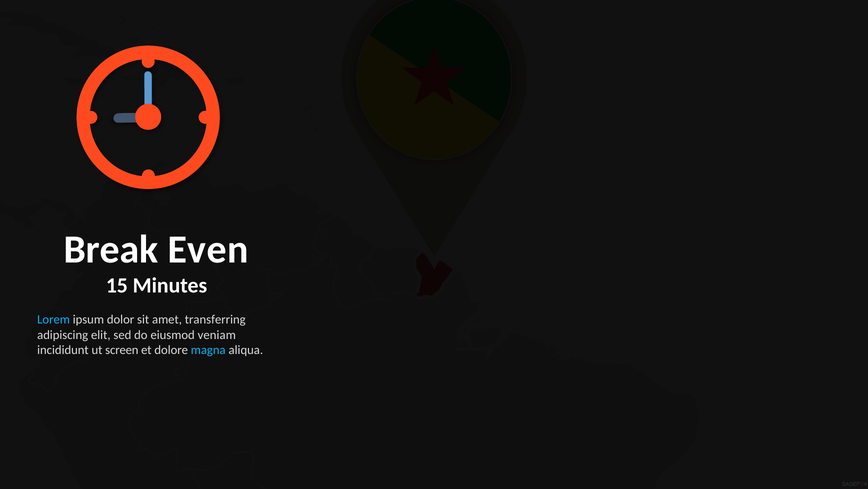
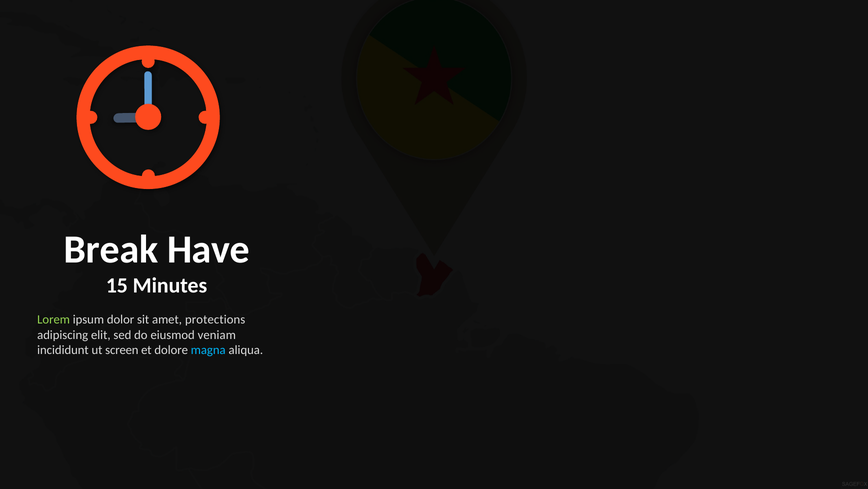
Even: Even -> Have
Lorem colour: light blue -> light green
transferring: transferring -> protections
